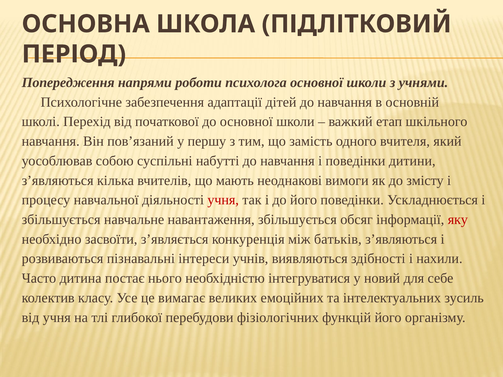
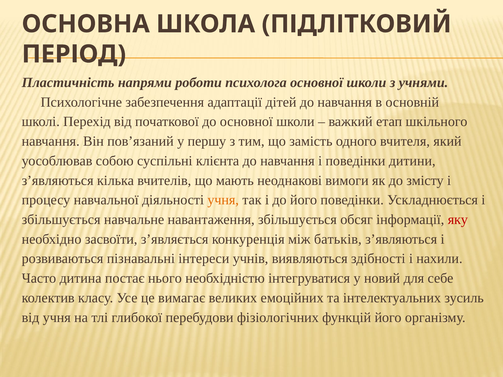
Попередження: Попередження -> Пластичність
набутті: набутті -> клієнта
учня at (223, 200) colour: red -> orange
